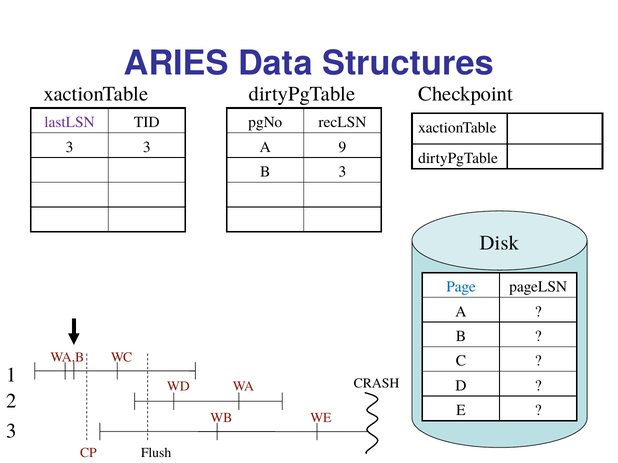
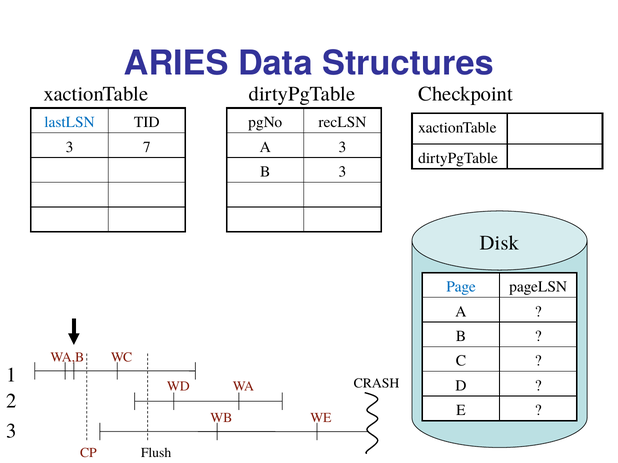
lastLSN colour: purple -> blue
3 3: 3 -> 7
A 9: 9 -> 3
